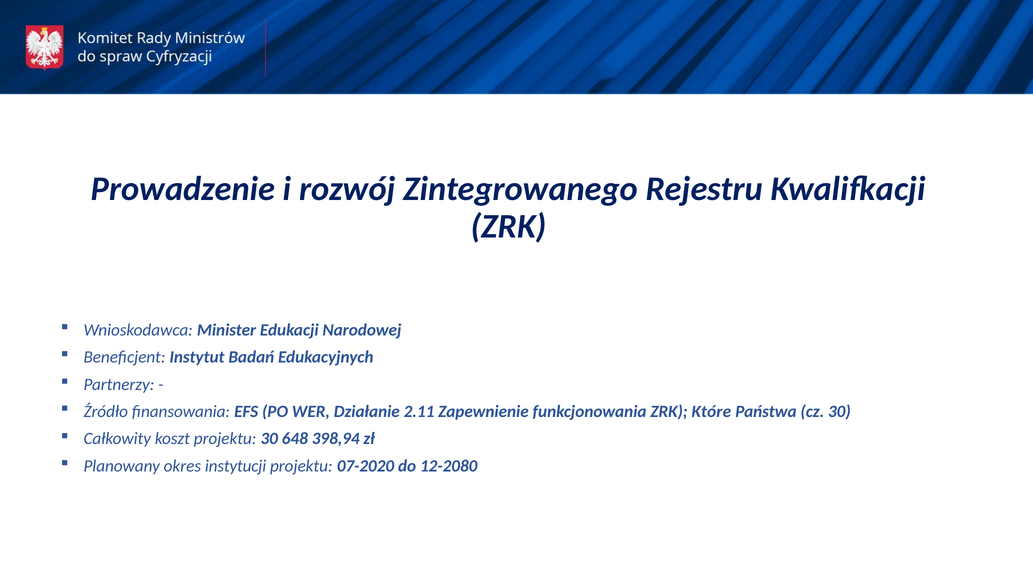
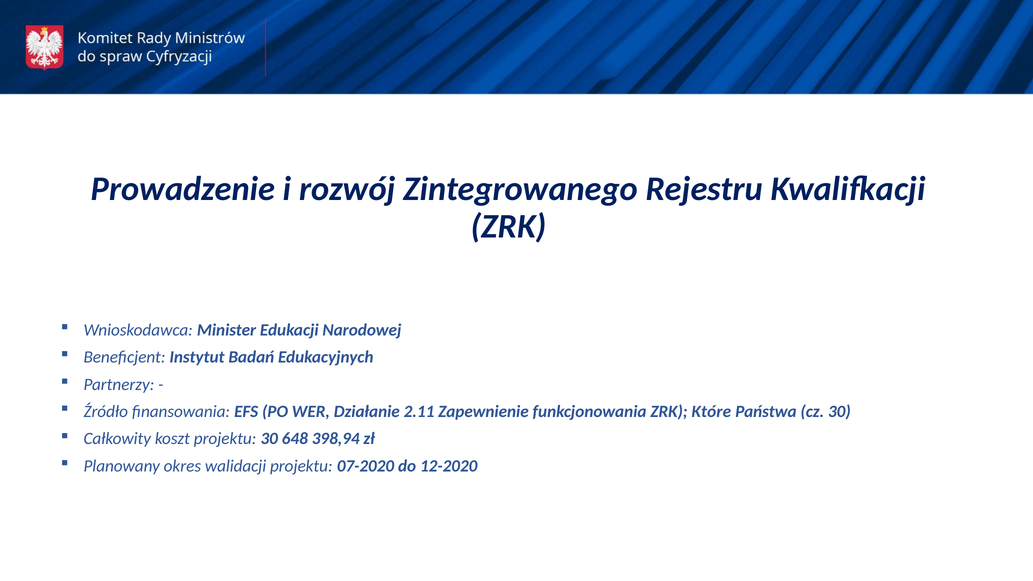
instytucji: instytucji -> walidacji
12-2080: 12-2080 -> 12-2020
